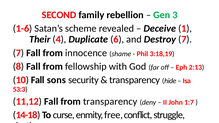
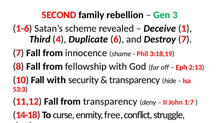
Their: Their -> Third
Fall sons: sons -> with
